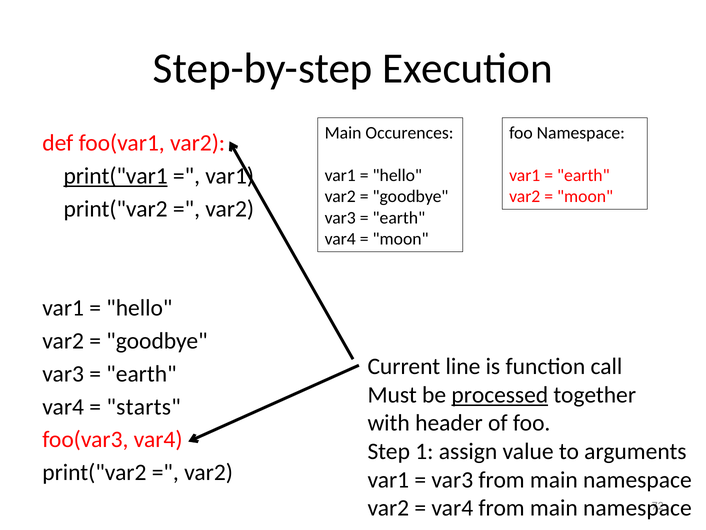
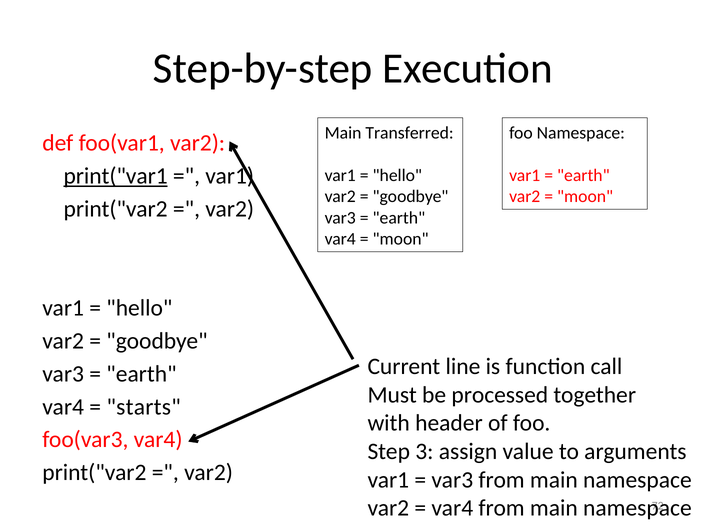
Occurences: Occurences -> Transferred
processed underline: present -> none
1: 1 -> 3
